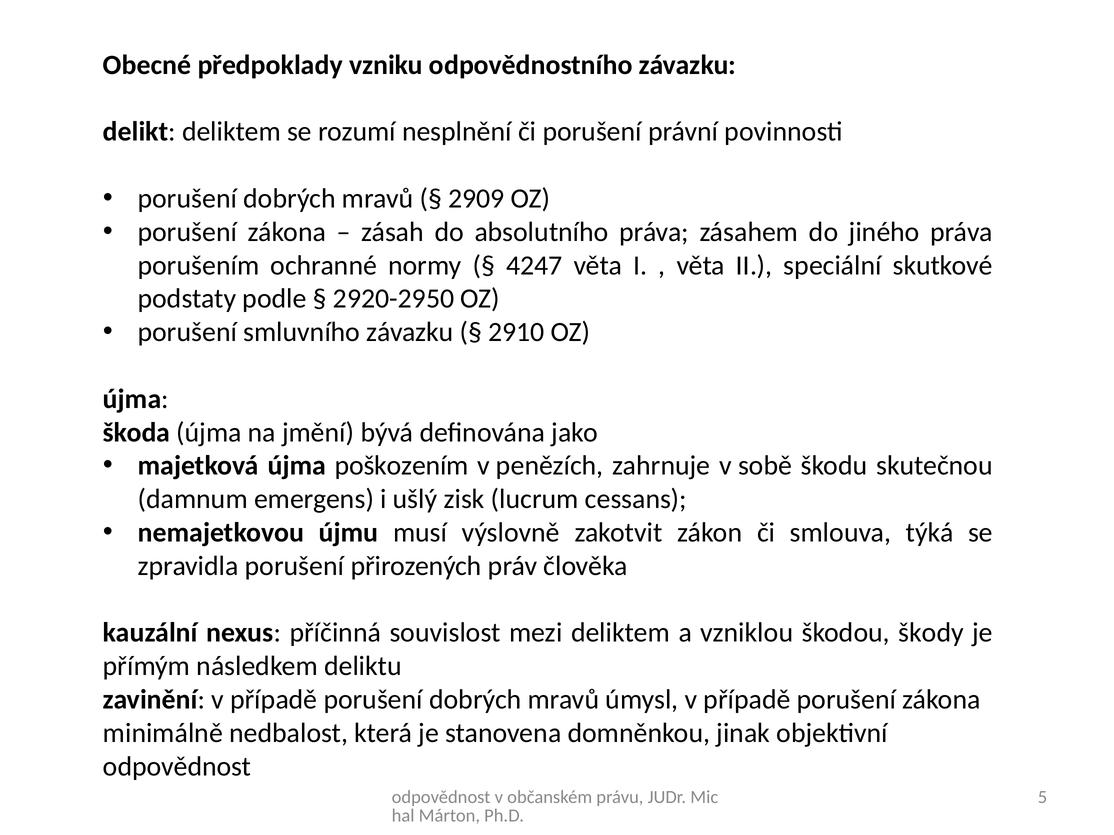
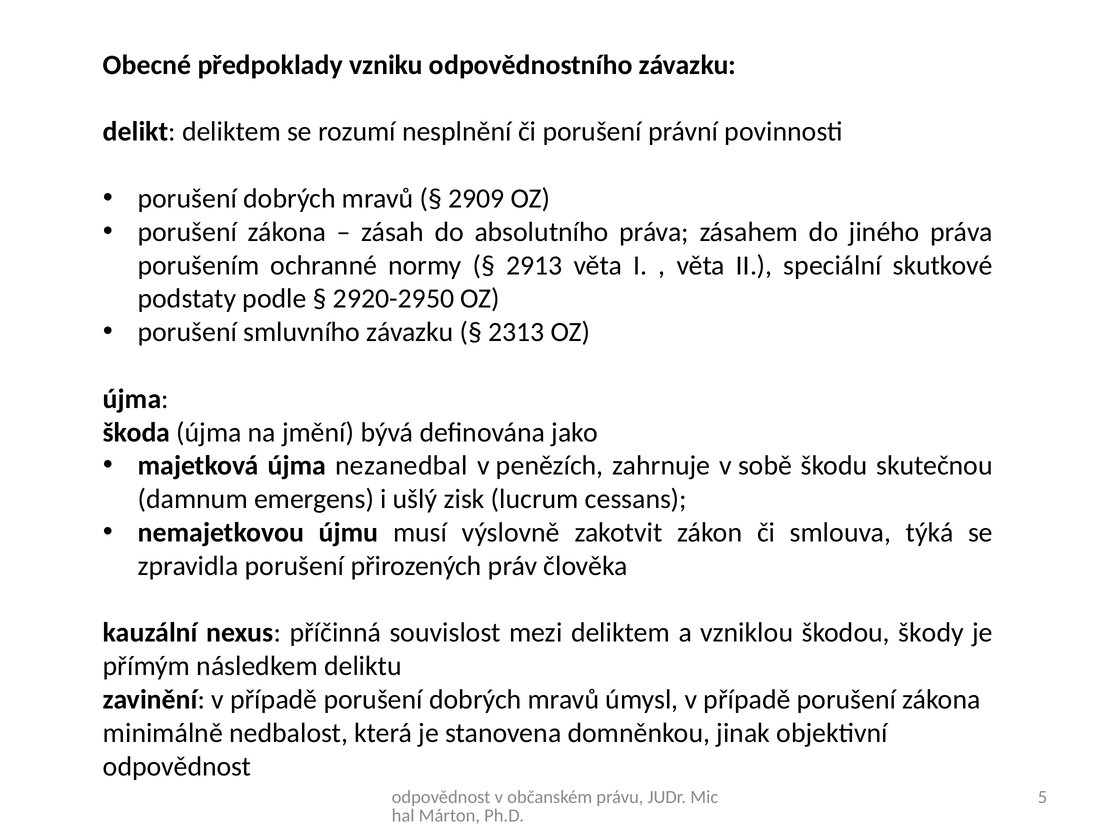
4247: 4247 -> 2913
2910: 2910 -> 2313
poškozením: poškozením -> nezanedbal
